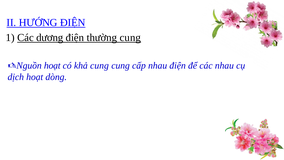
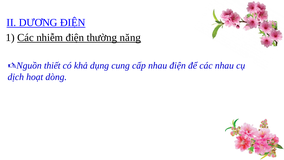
HƯỚNG: HƯỚNG -> DƯƠNG
dương: dương -> nhiễm
thường cung: cung -> năng
Nguồn hoạt: hoạt -> thiết
khả cung: cung -> dụng
